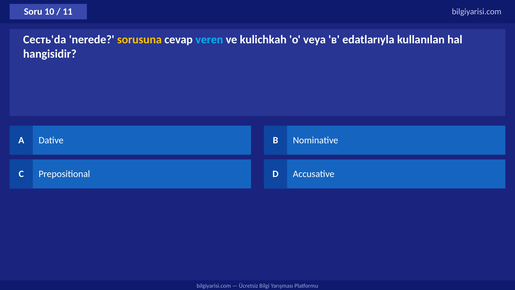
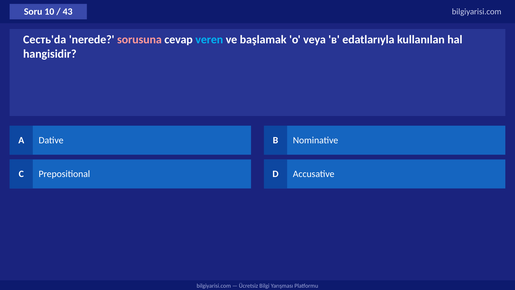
11: 11 -> 43
sorusuna colour: yellow -> pink
kulichkah: kulichkah -> başlamak
